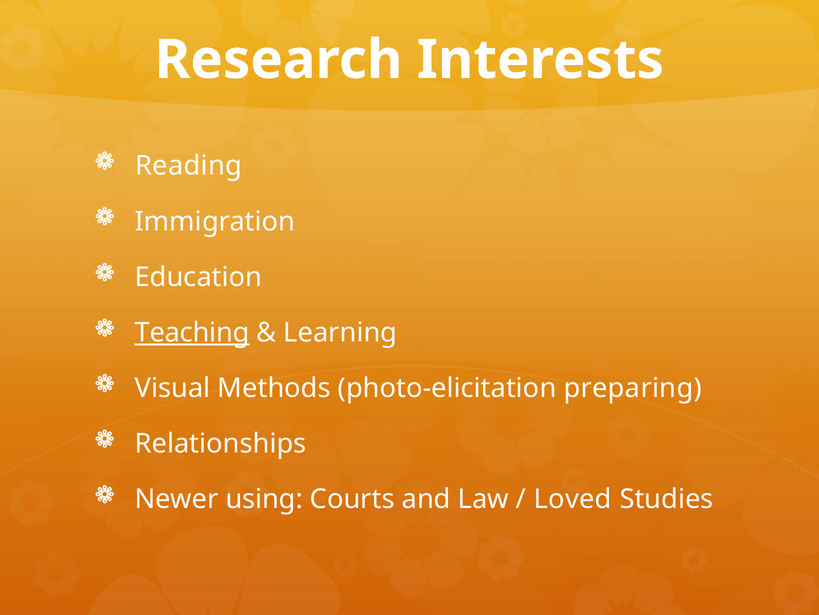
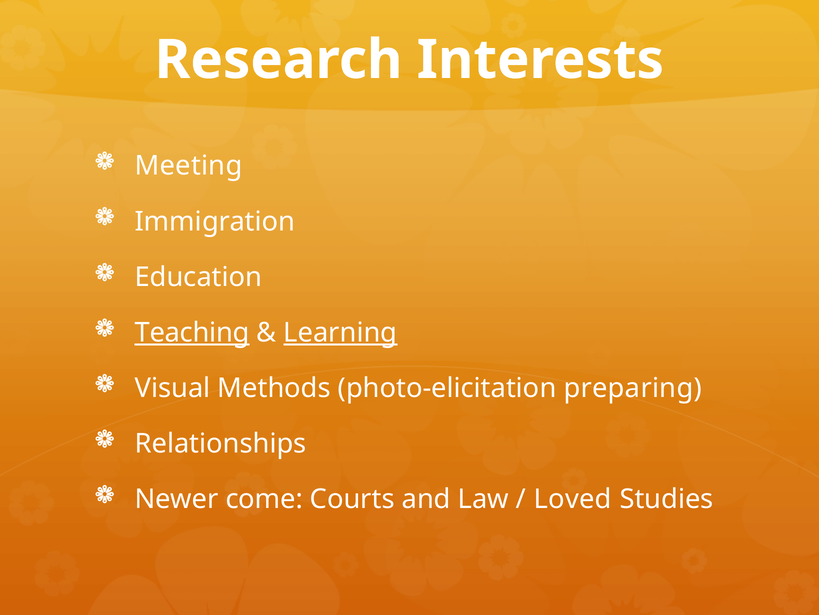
Reading: Reading -> Meeting
Learning underline: none -> present
using: using -> come
